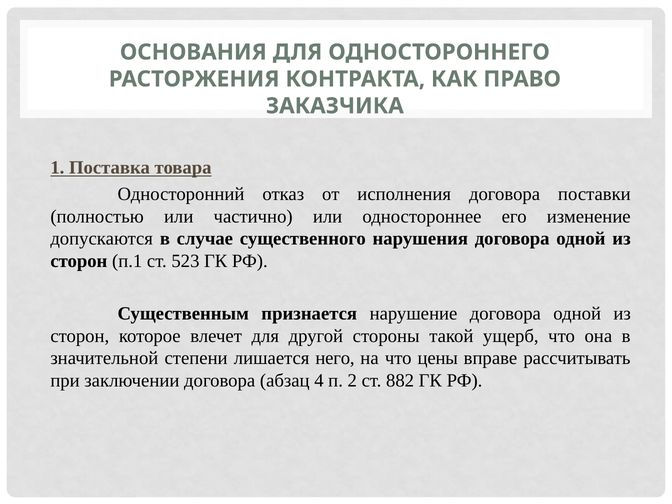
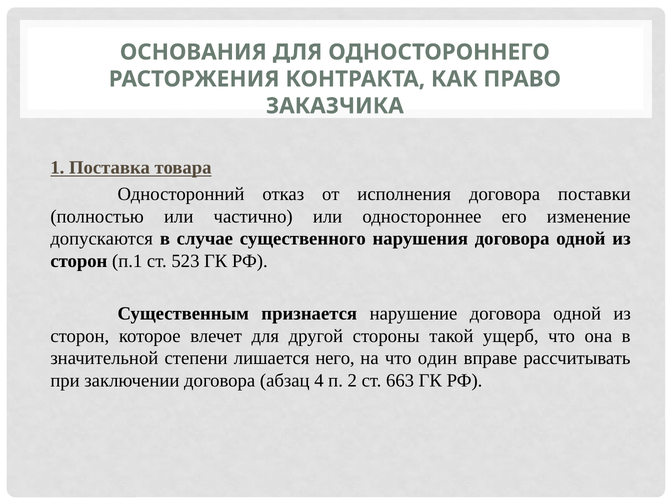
цены: цены -> один
882: 882 -> 663
